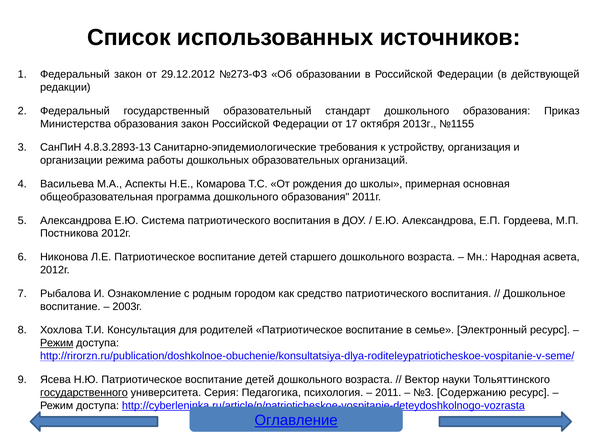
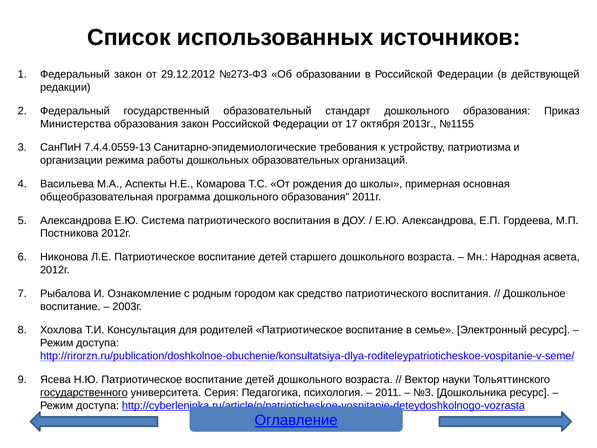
4.8.3.2893-13: 4.8.3.2893-13 -> 7.4.4.0559-13
организация: организация -> патриотизма
Режим at (57, 343) underline: present -> none
Содержанию: Содержанию -> Дошкольника
